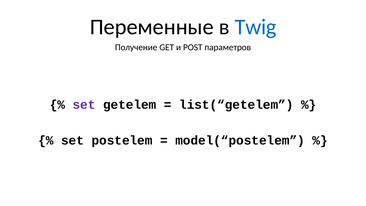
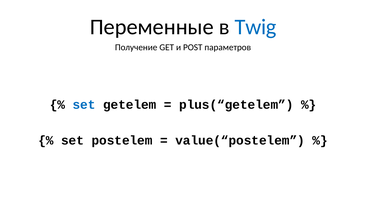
set at (84, 105) colour: purple -> blue
list(“getelem: list(“getelem -> plus(“getelem
model(“postelem: model(“postelem -> value(“postelem
